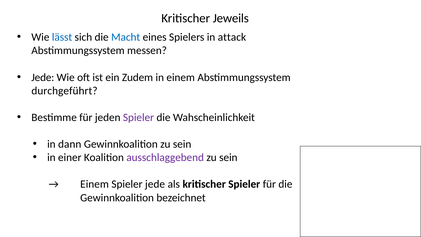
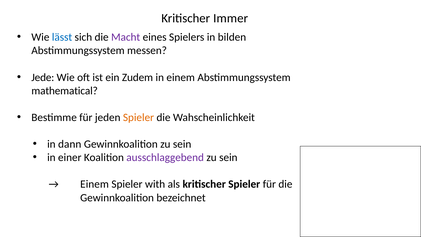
Jeweils: Jeweils -> Immer
Macht colour: blue -> purple
attack: attack -> bilden
durchgeführt: durchgeführt -> mathematical
Spieler at (138, 117) colour: purple -> orange
Spieler jede: jede -> with
